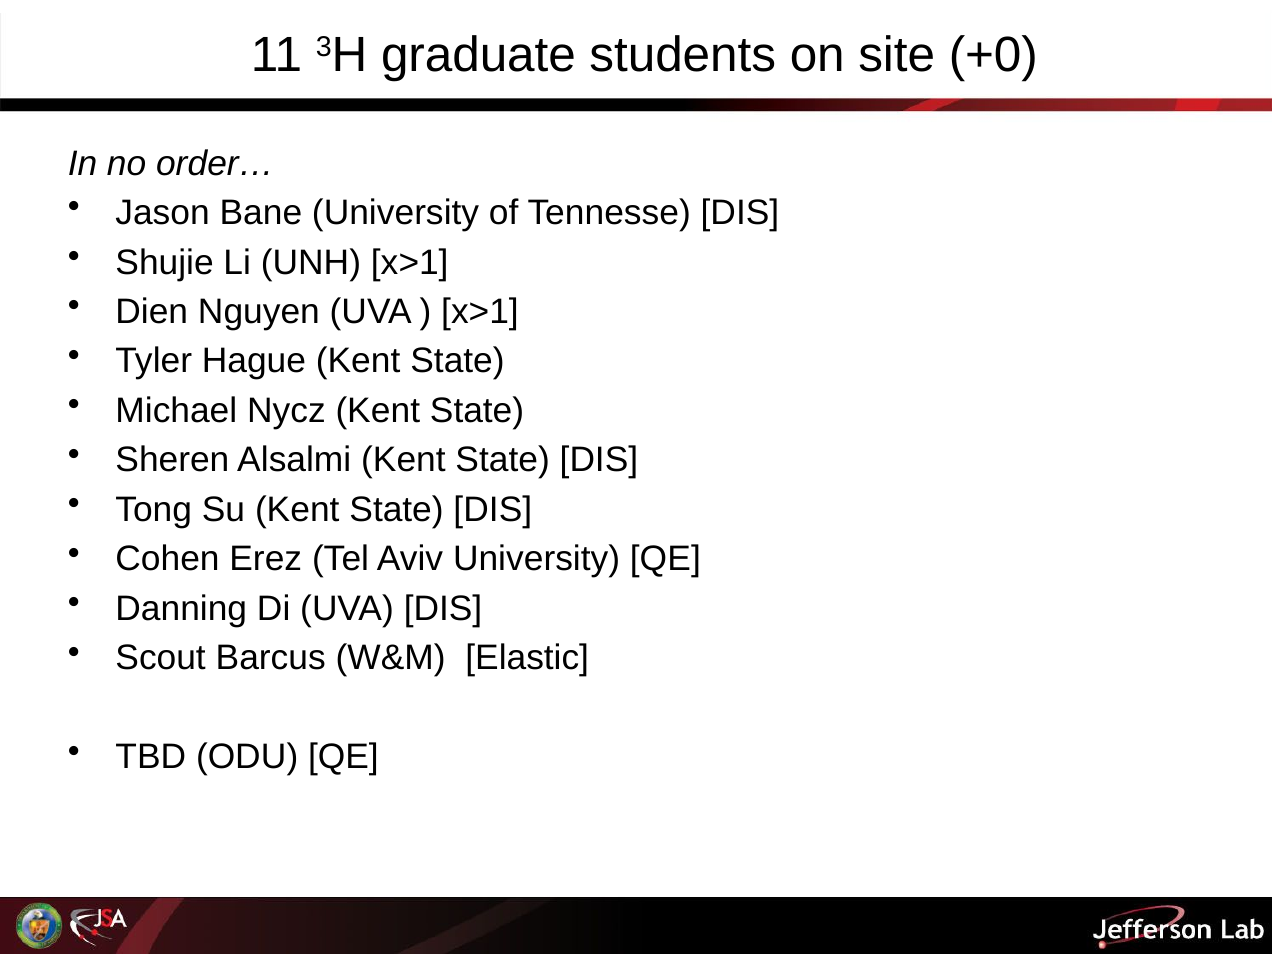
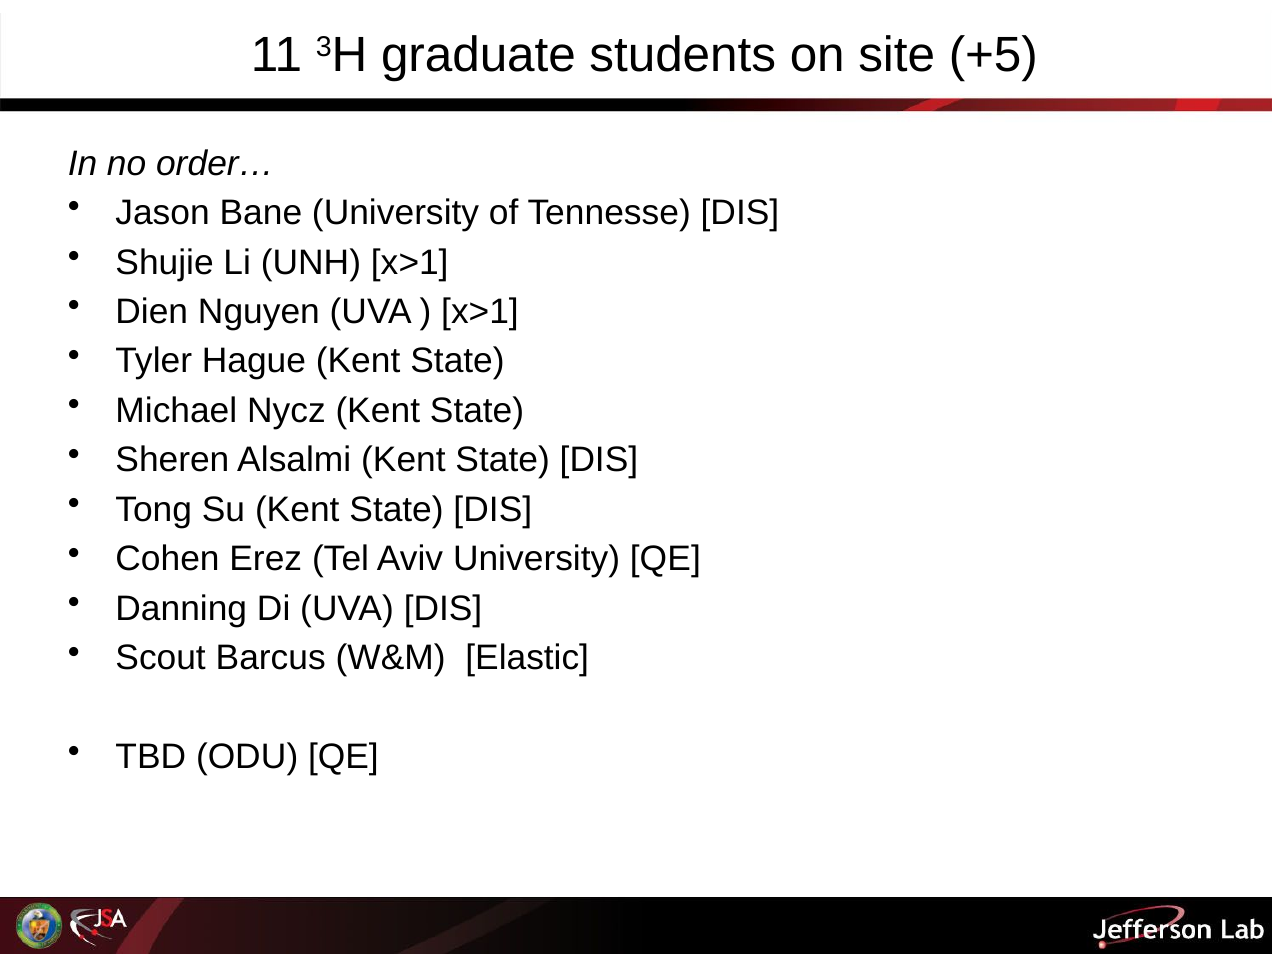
+0: +0 -> +5
